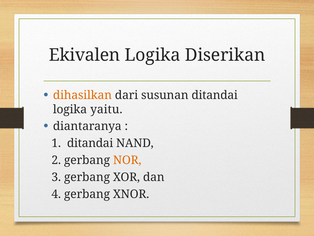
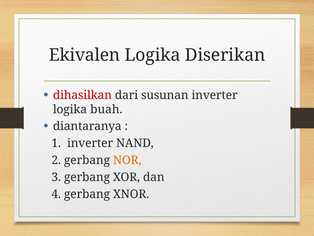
dihasilkan colour: orange -> red
susunan ditandai: ditandai -> inverter
yaitu: yaitu -> buah
1 ditandai: ditandai -> inverter
